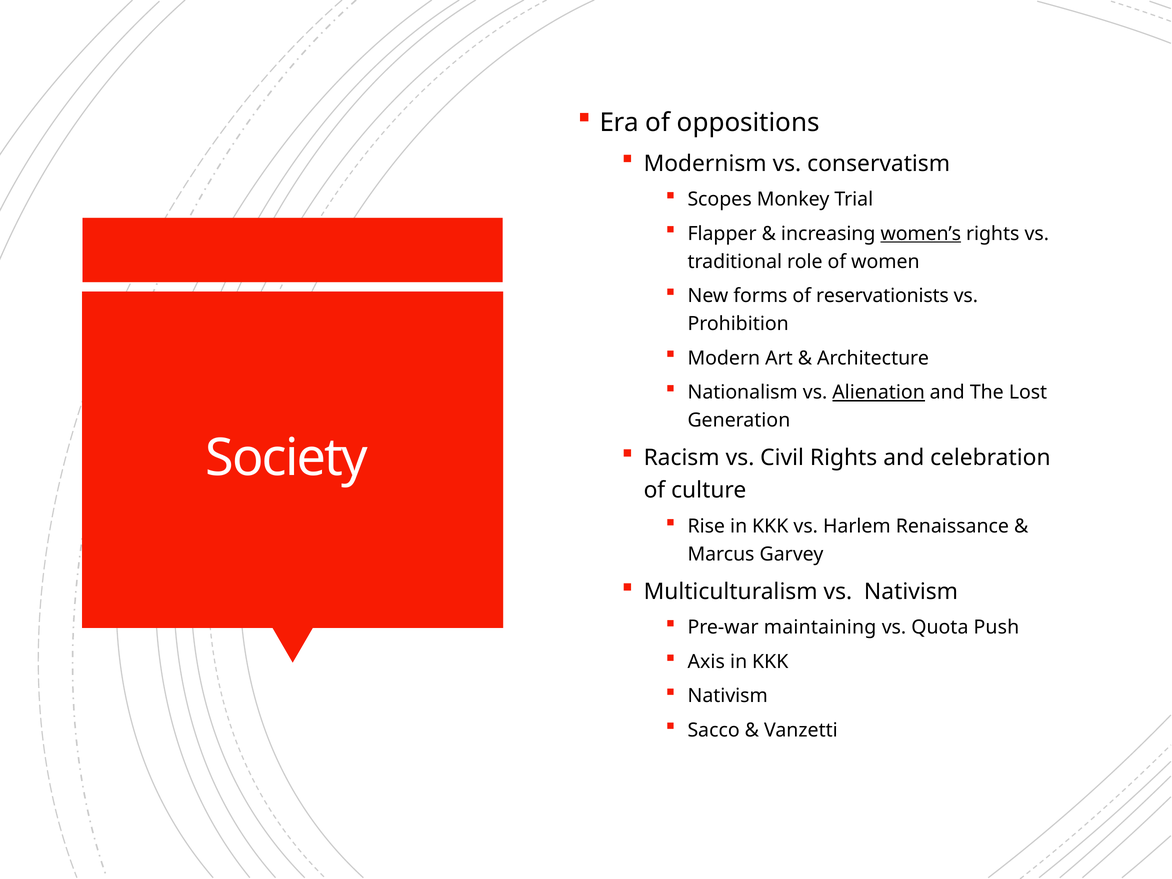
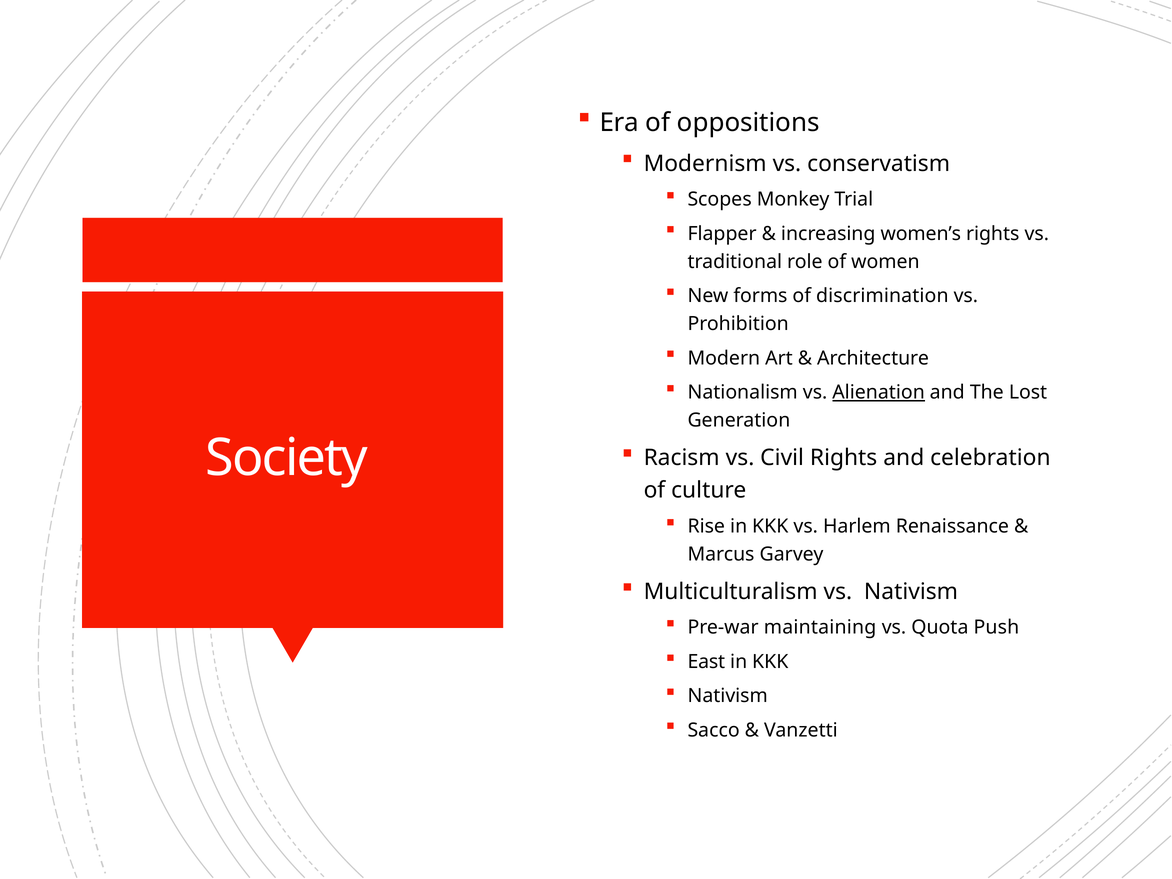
women’s underline: present -> none
reservationists: reservationists -> discrimination
Axis: Axis -> East
